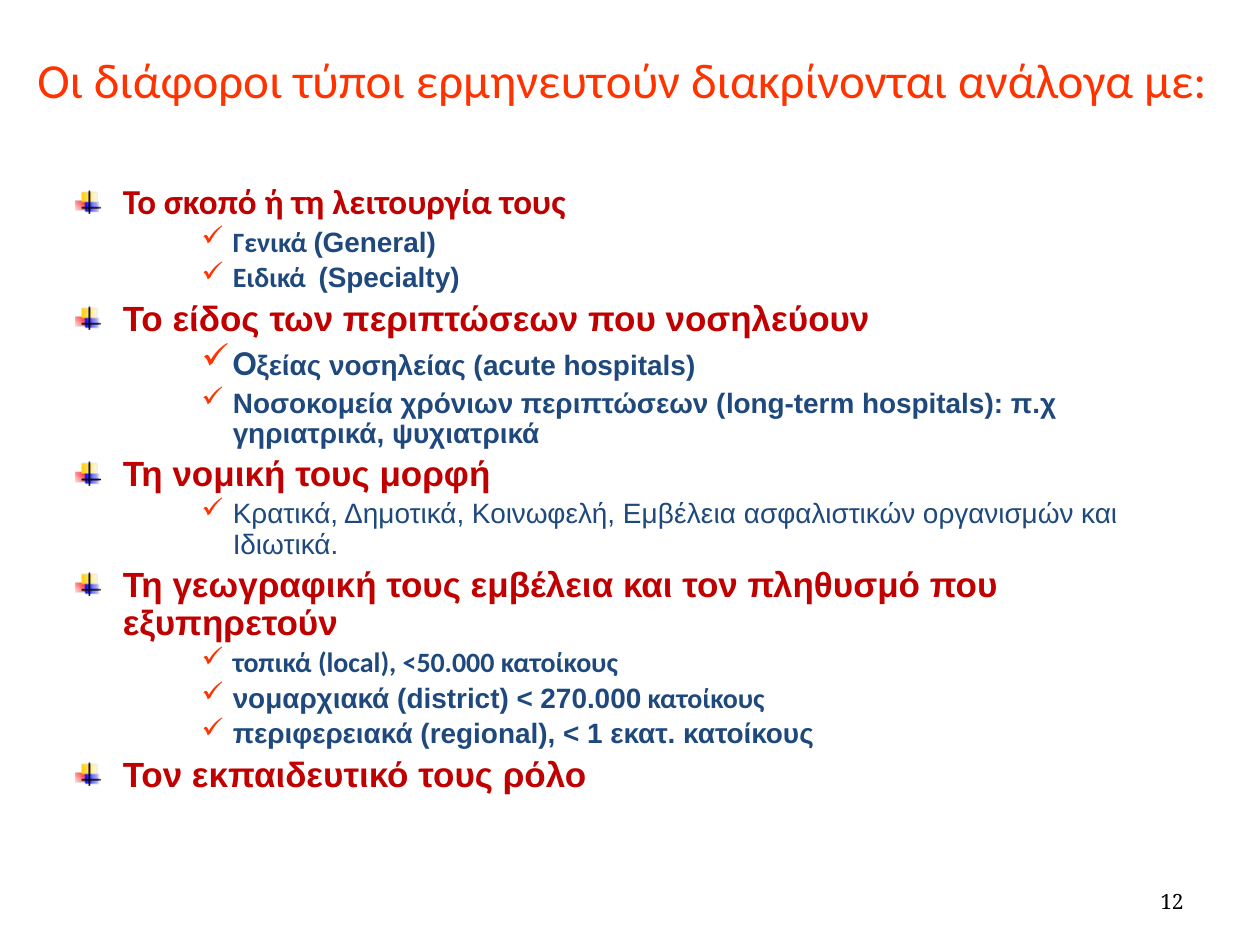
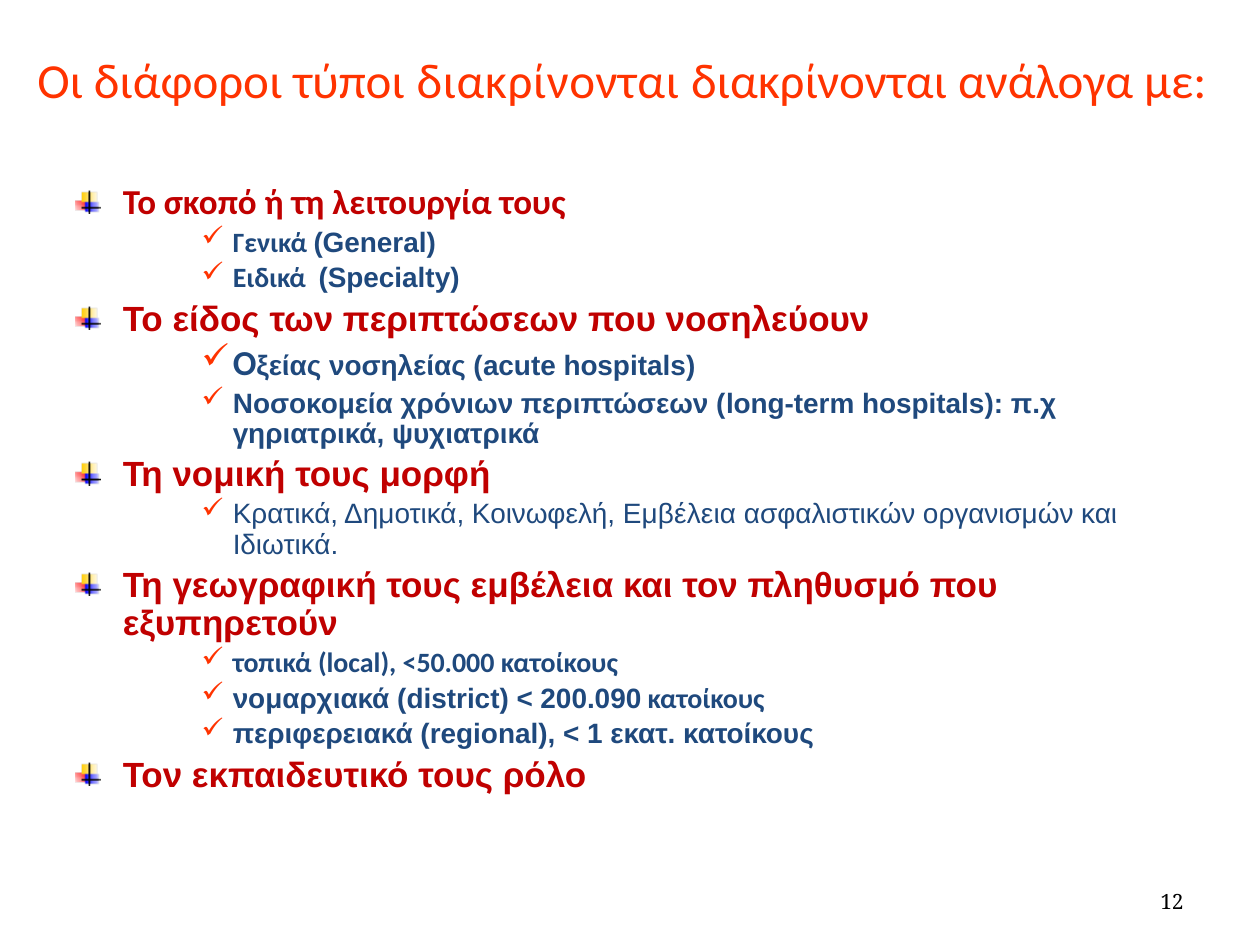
τύποι ερμηνευτούν: ερμηνευτούν -> διακρίνονται
270.000: 270.000 -> 200.090
